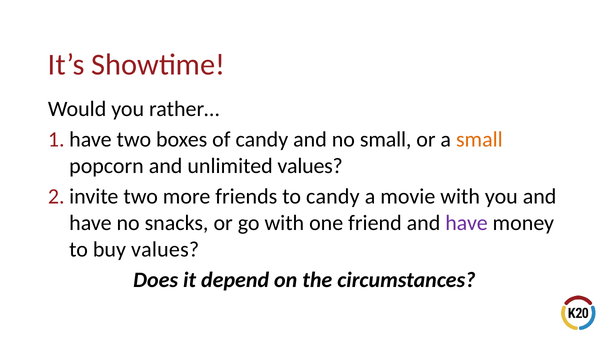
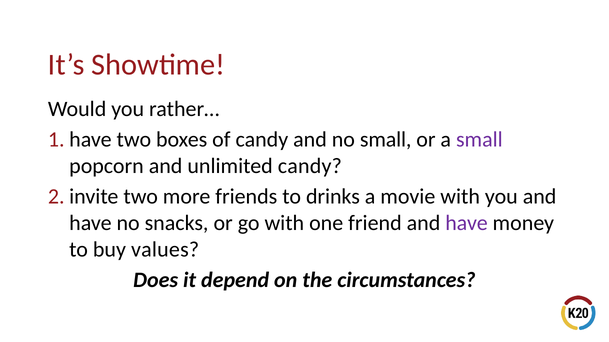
small at (479, 140) colour: orange -> purple
unlimited values: values -> candy
to candy: candy -> drinks
